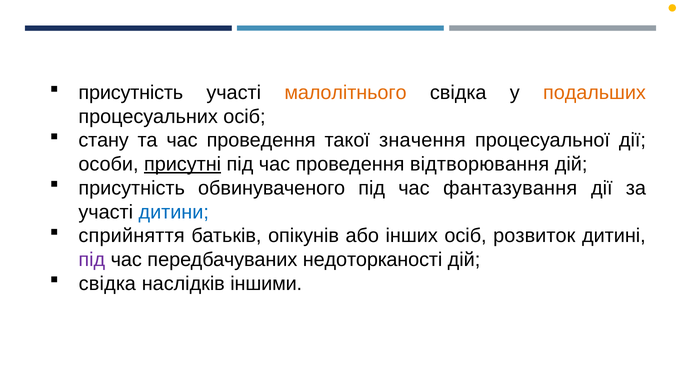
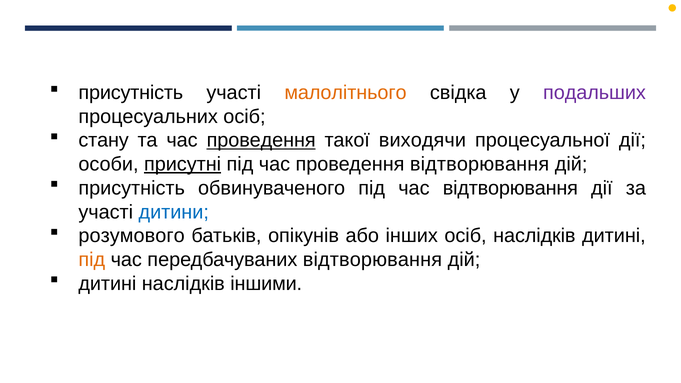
подальших colour: orange -> purple
проведення at (261, 140) underline: none -> present
значення: значення -> виходячи
час фантазування: фантазування -> відтворювання
сприйняття: сприйняття -> розумового
осіб розвиток: розвиток -> наслідків
під at (92, 260) colour: purple -> orange
передбачуваних недоторканості: недоторканості -> відтворювання
свідка at (107, 284): свідка -> дитині
